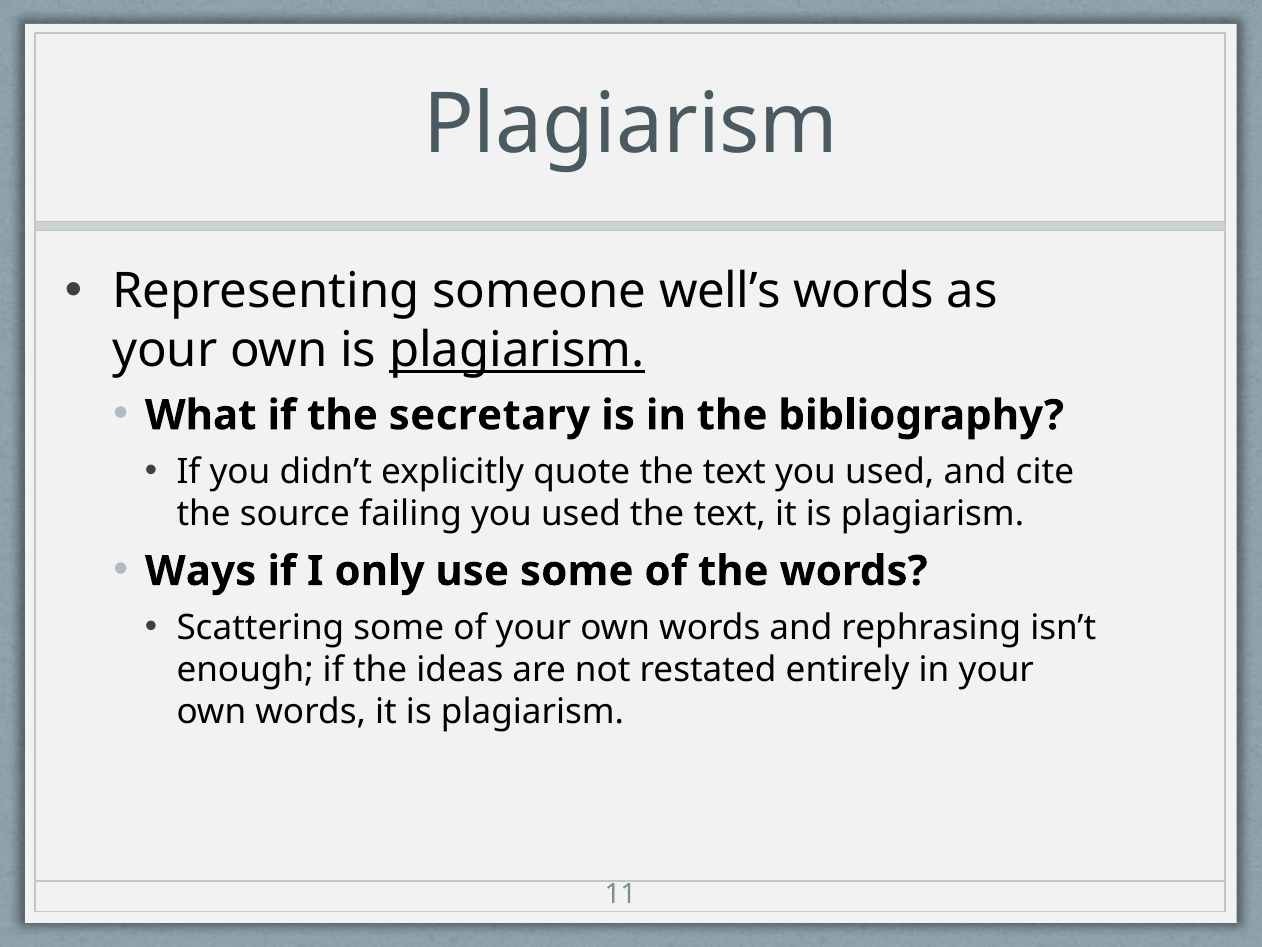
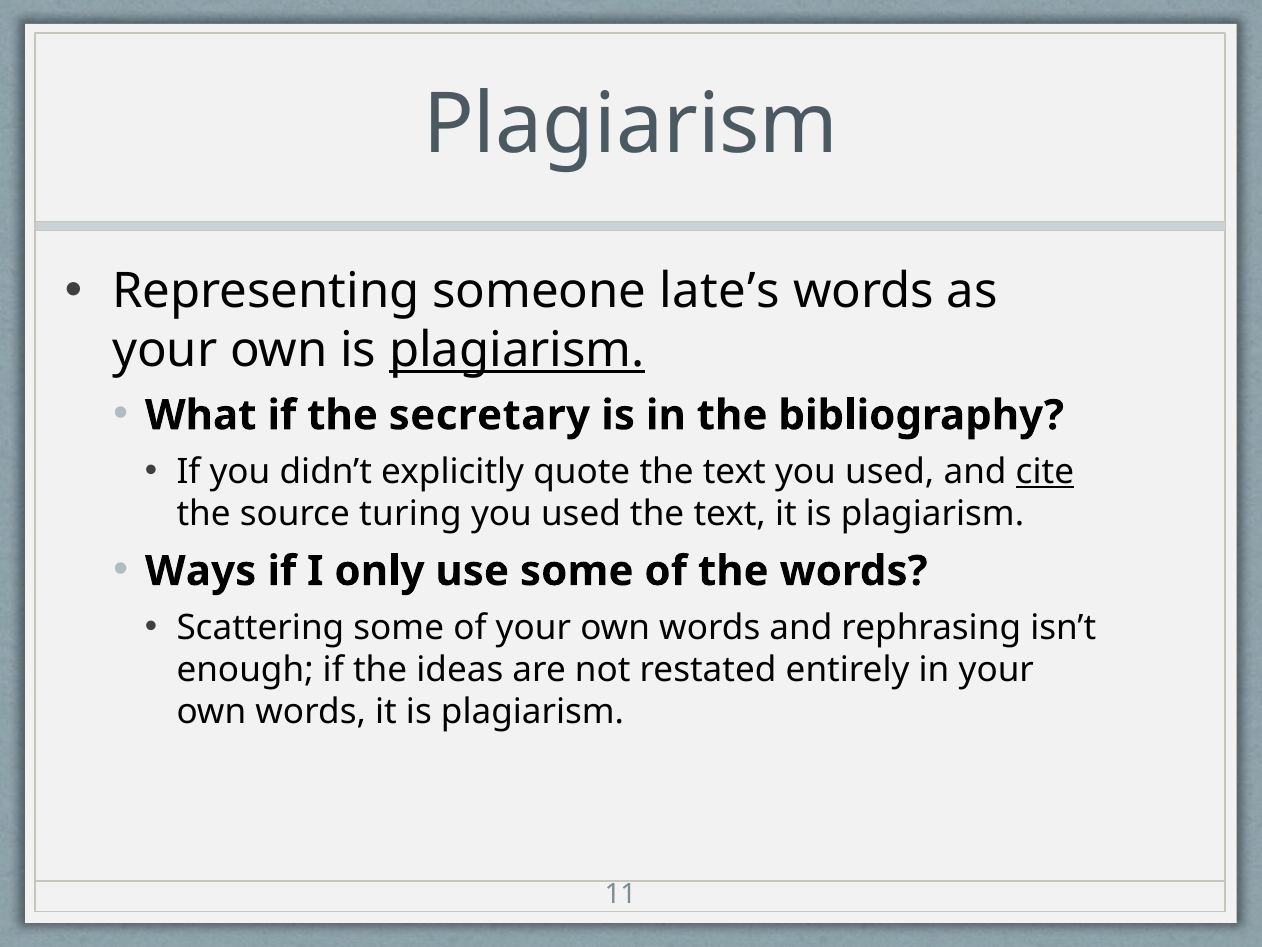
well’s: well’s -> late’s
cite underline: none -> present
failing: failing -> turing
